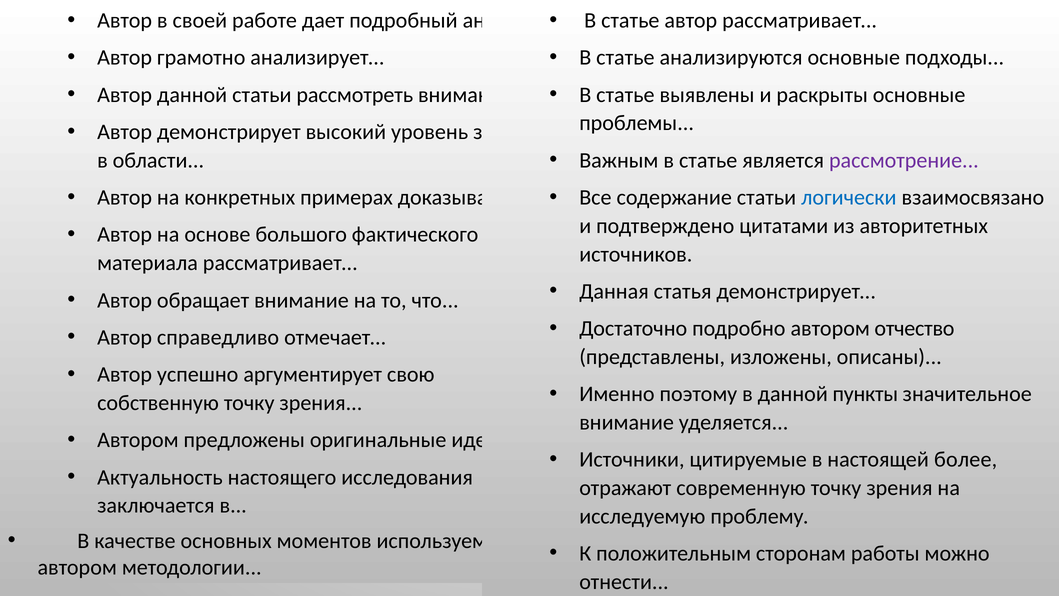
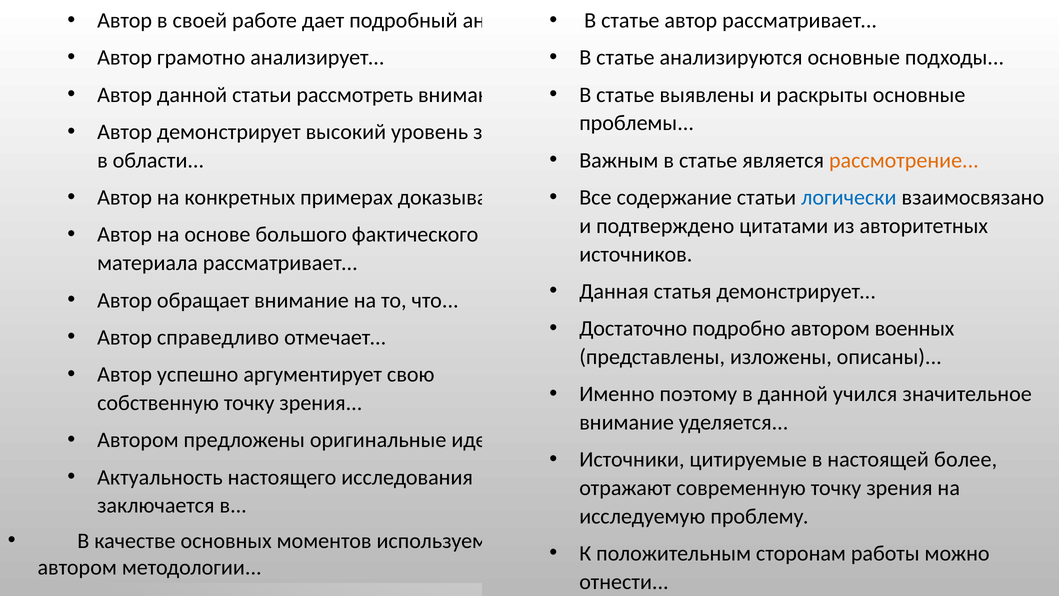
рассмотрение colour: purple -> orange
отчество: отчество -> военных
пункты: пункты -> учился
